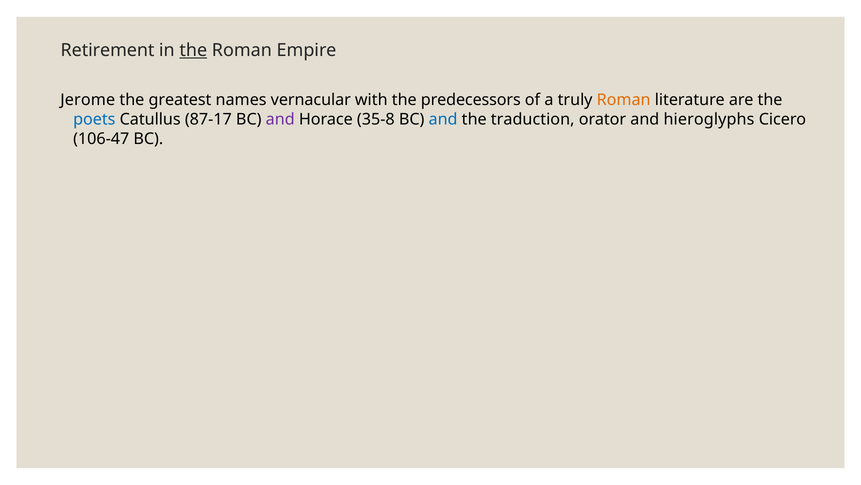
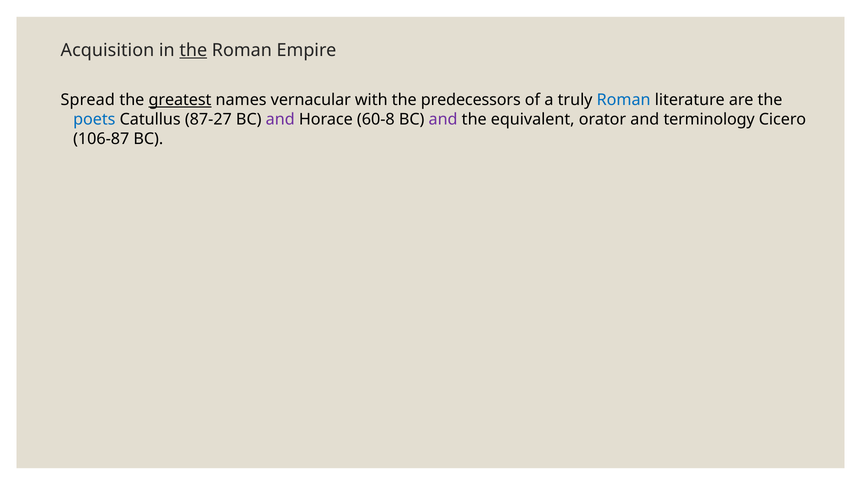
Retirement: Retirement -> Acquisition
Jerome: Jerome -> Spread
greatest underline: none -> present
Roman at (624, 100) colour: orange -> blue
87-17: 87-17 -> 87-27
35-8: 35-8 -> 60-8
and at (443, 119) colour: blue -> purple
traduction: traduction -> equivalent
hieroglyphs: hieroglyphs -> terminology
106-47: 106-47 -> 106-87
